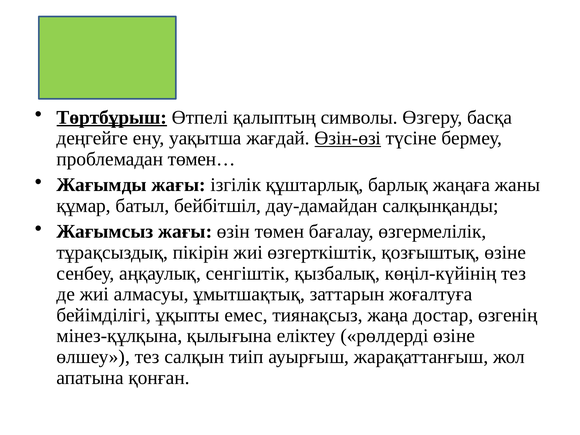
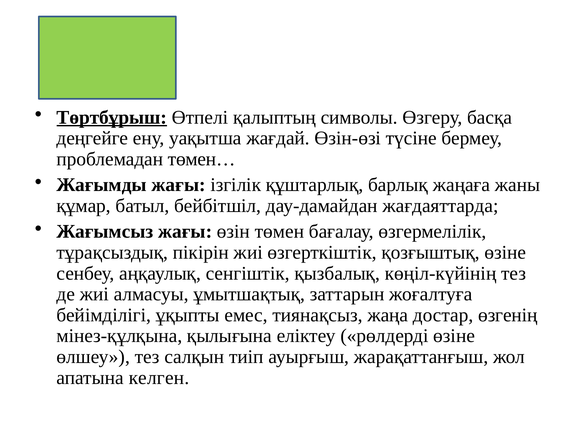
Өзін-өзі underline: present -> none
салқынқанды: салқынқанды -> жағдаяттарда
қонған: қонған -> келген
